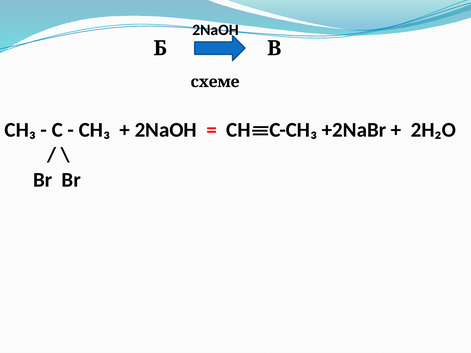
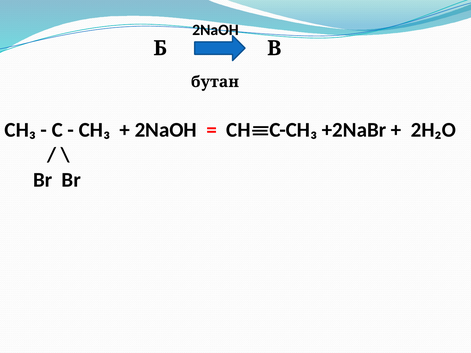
схеме: схеме -> бутан
